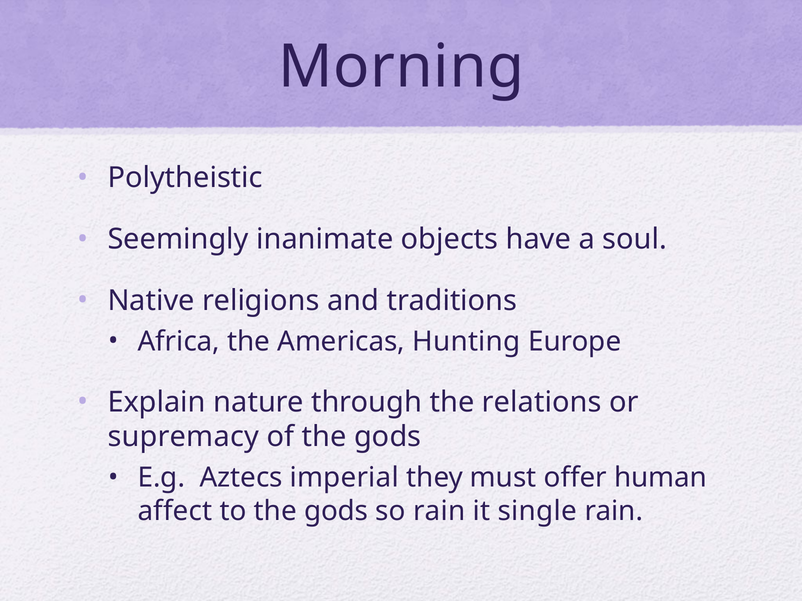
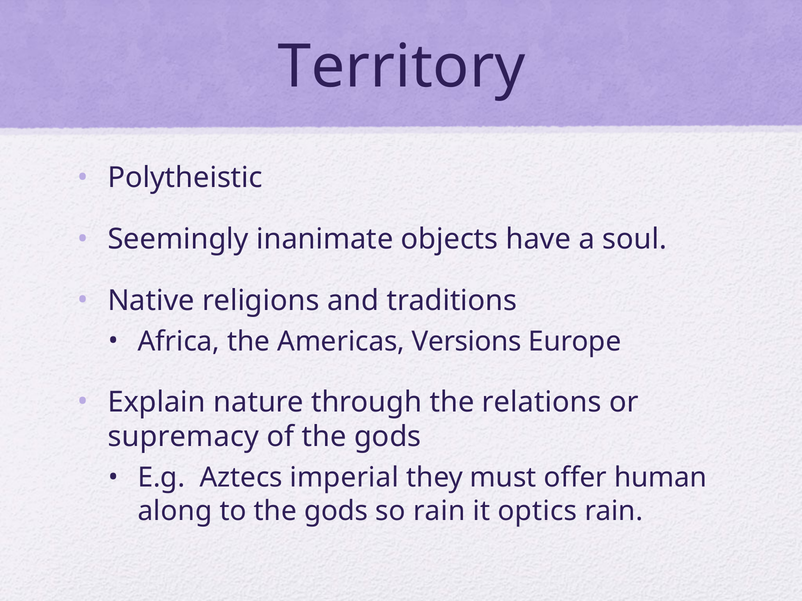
Morning: Morning -> Territory
Hunting: Hunting -> Versions
affect: affect -> along
single: single -> optics
